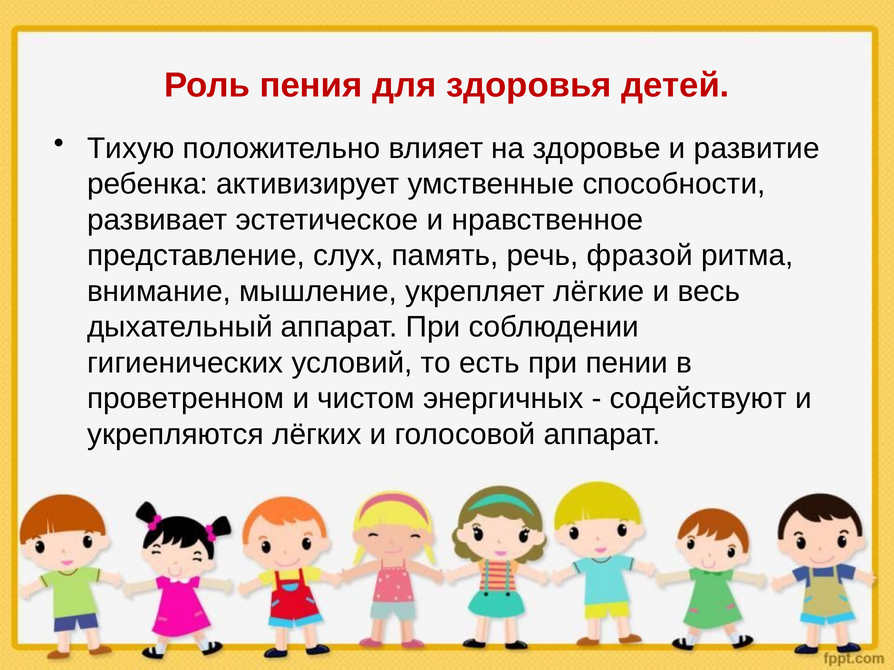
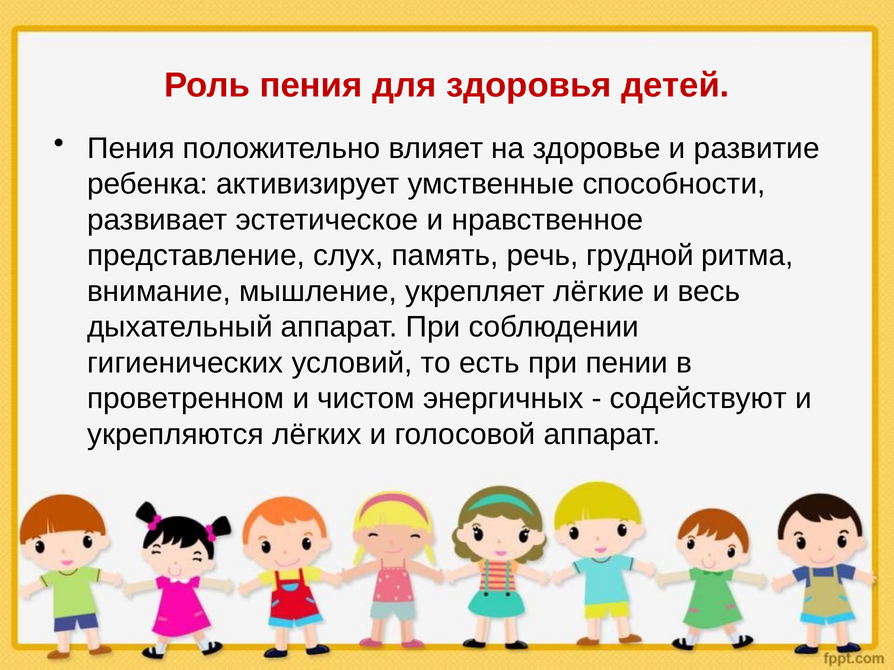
Тихую at (131, 148): Тихую -> Пения
фразой: фразой -> грудной
